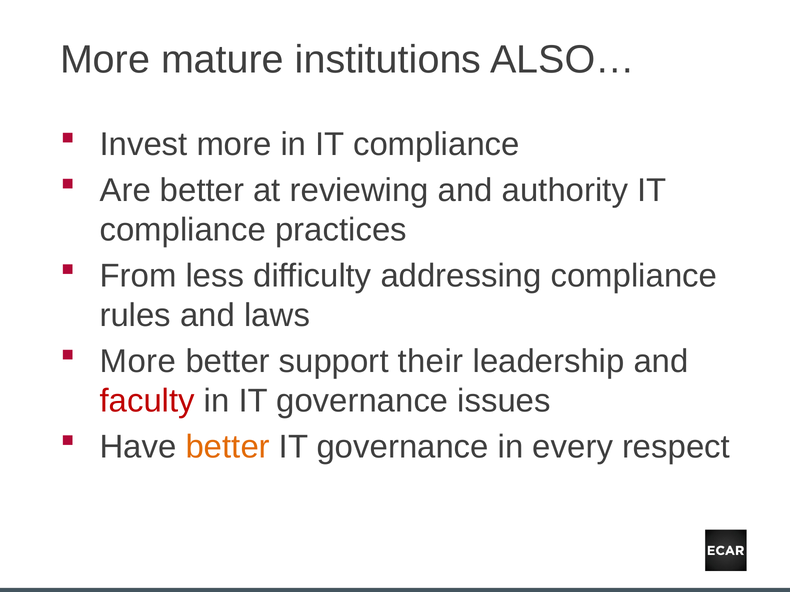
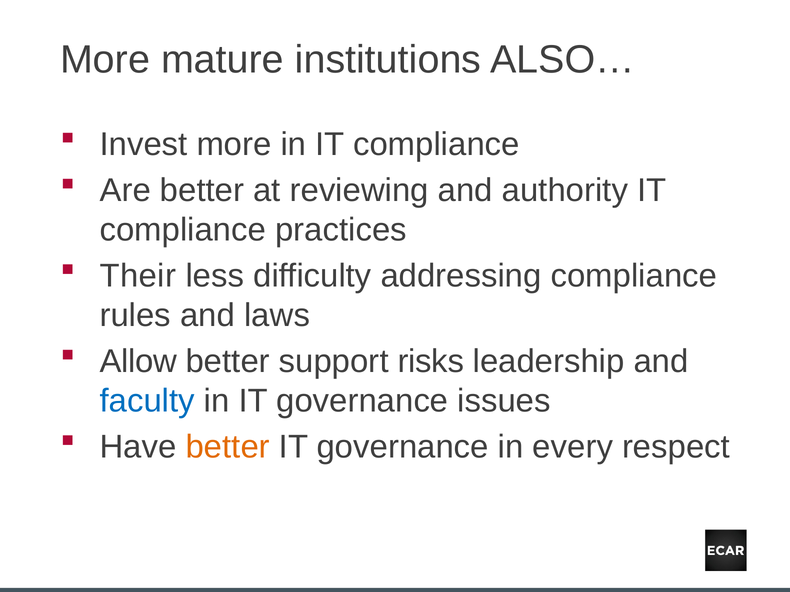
From: From -> Their
More at (138, 362): More -> Allow
their: their -> risks
faculty colour: red -> blue
